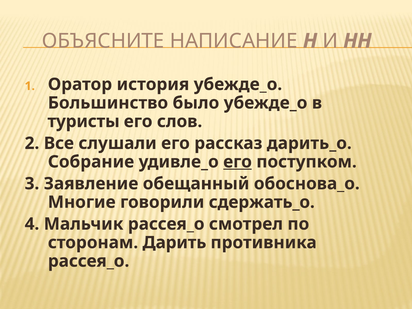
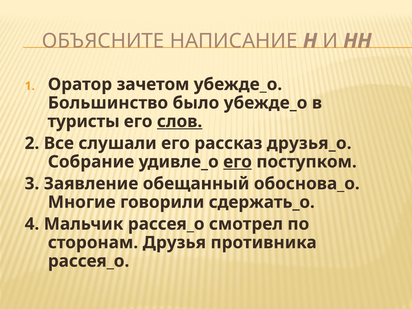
история: история -> зачетом
слов underline: none -> present
дарить_о: дарить_о -> друзья_о
Дарить: Дарить -> Друзья
